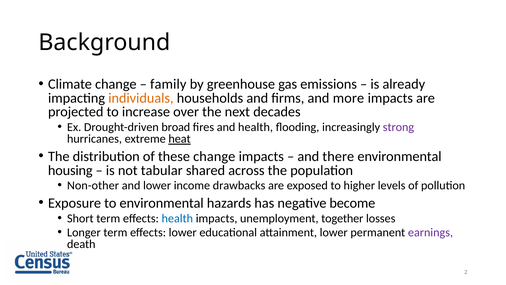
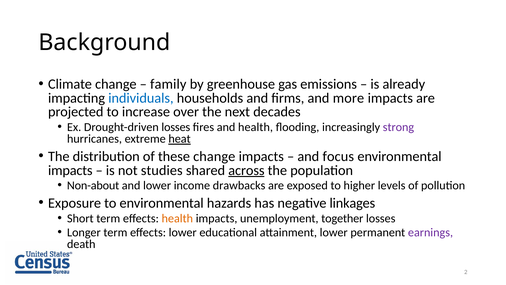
individuals colour: orange -> blue
Drought-driven broad: broad -> losses
there: there -> focus
housing at (70, 170): housing -> impacts
tabular: tabular -> studies
across underline: none -> present
Non-other: Non-other -> Non-about
become: become -> linkages
health at (177, 218) colour: blue -> orange
